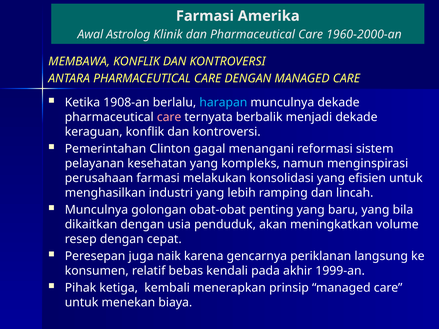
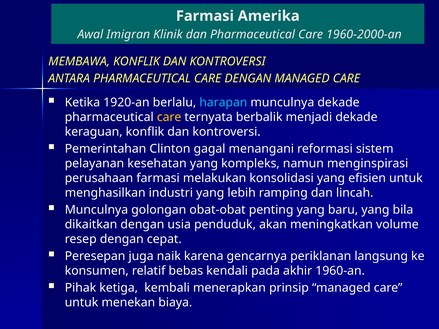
Astrolog: Astrolog -> Imigran
1908-an: 1908-an -> 1920-an
care at (169, 117) colour: pink -> yellow
1999-an: 1999-an -> 1960-an
